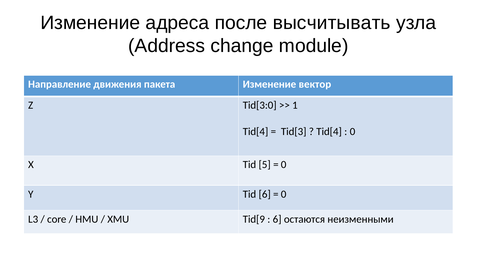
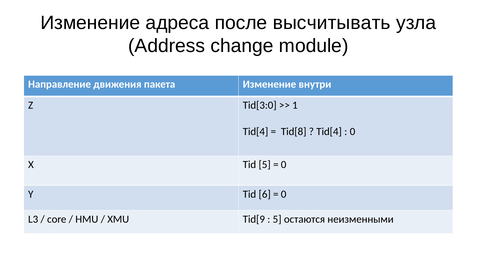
вектор: вектор -> внутри
Tid[3: Tid[3 -> Tid[8
6 at (277, 219): 6 -> 5
